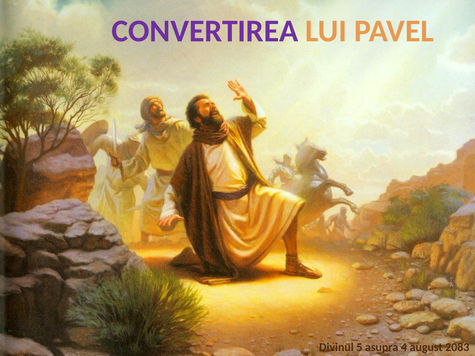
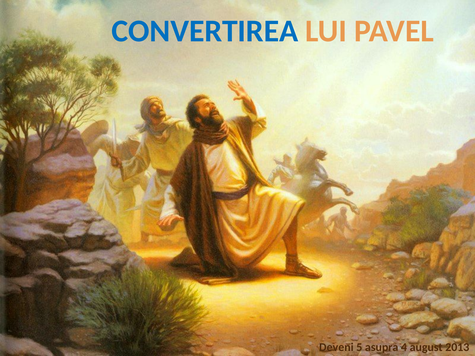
CONVERTIREA colour: purple -> blue
Divinul: Divinul -> Deveni
2083: 2083 -> 2013
